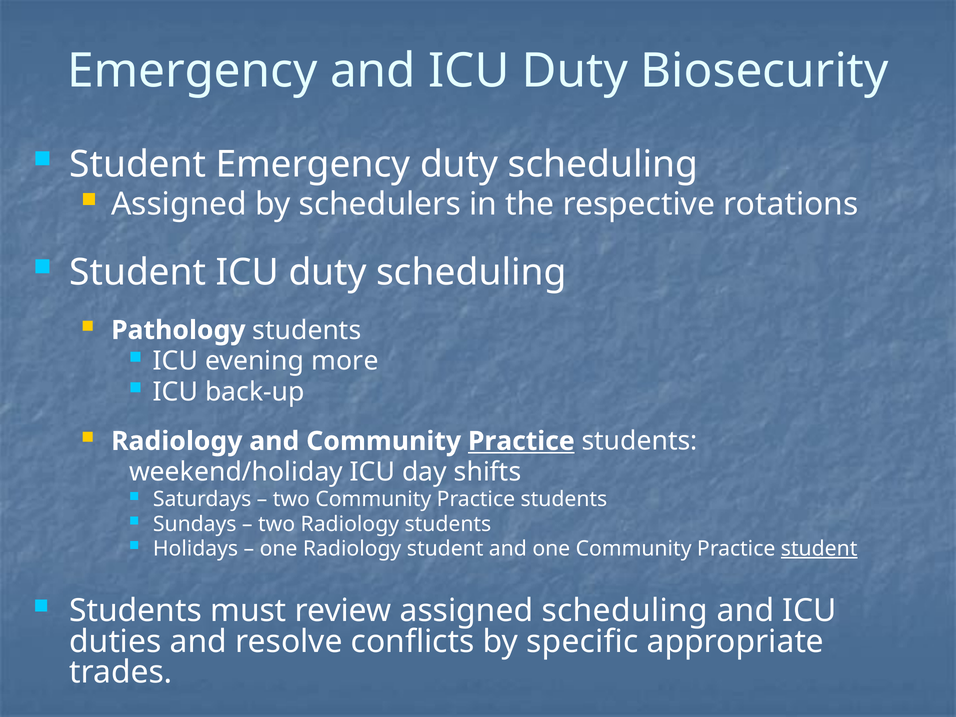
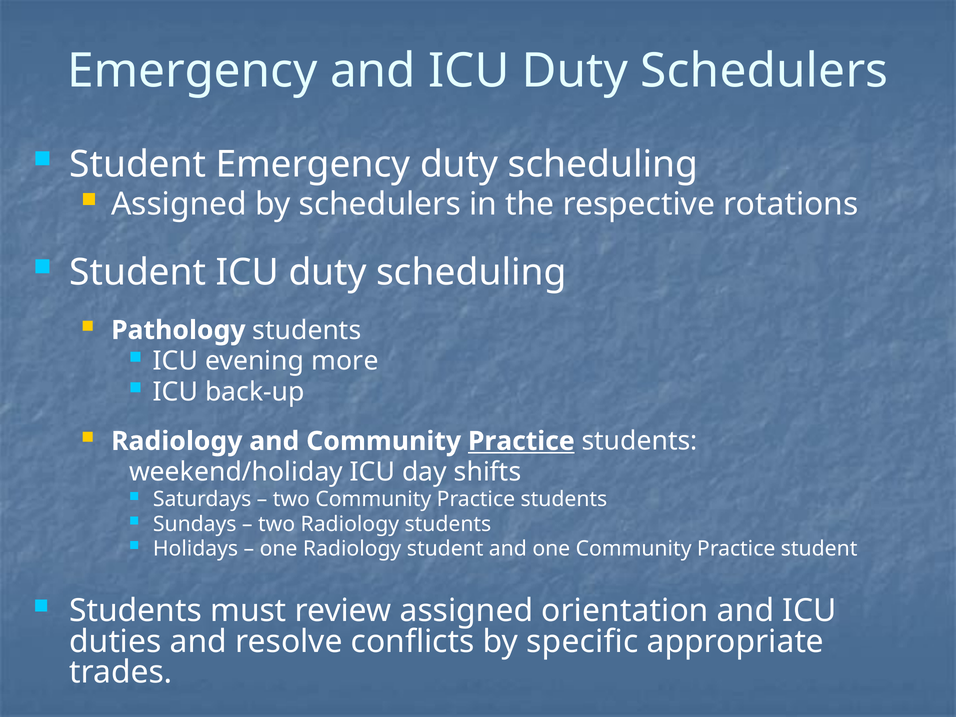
Duty Biosecurity: Biosecurity -> Schedulers
student at (819, 549) underline: present -> none
assigned scheduling: scheduling -> orientation
